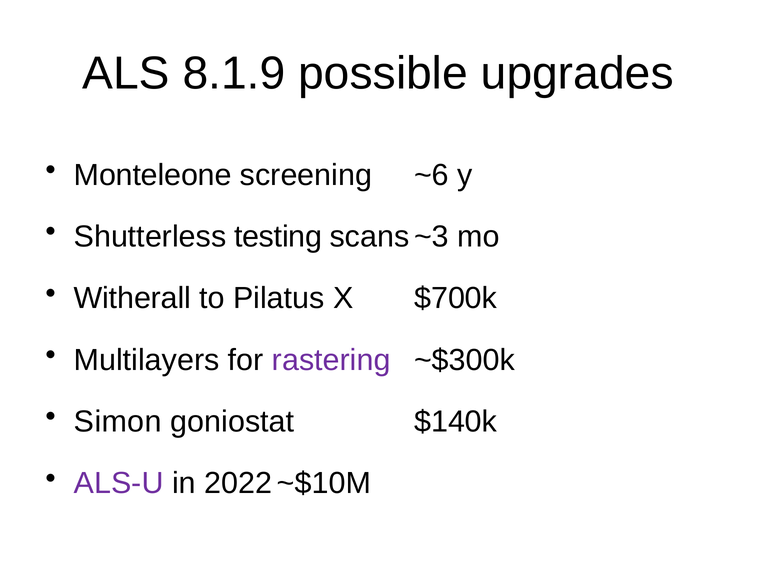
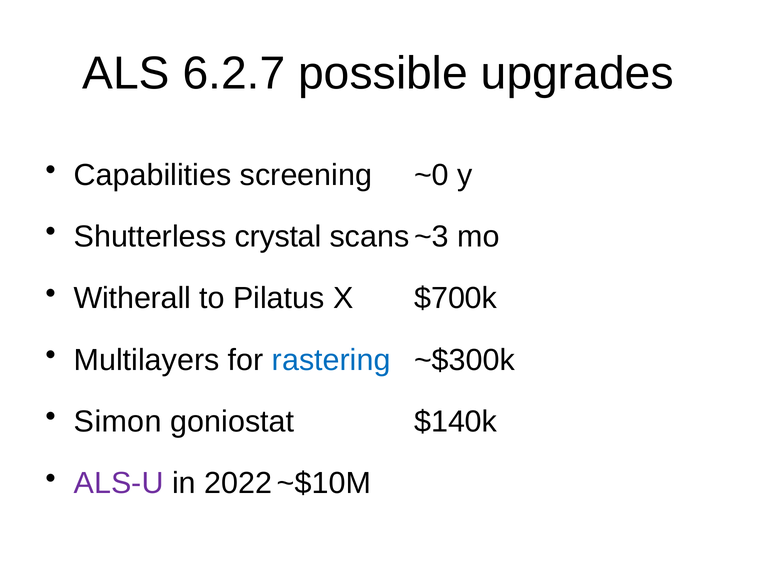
8.1.9: 8.1.9 -> 6.2.7
Monteleone: Monteleone -> Capabilities
~6: ~6 -> ~0
testing: testing -> crystal
rastering colour: purple -> blue
